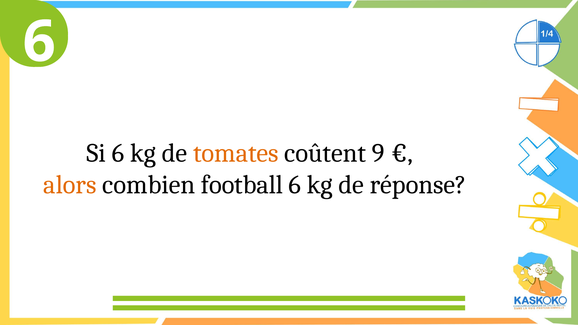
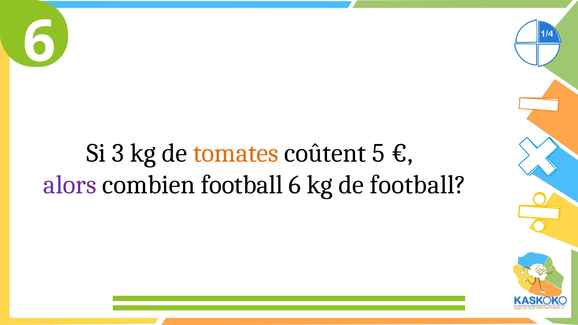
Si 6: 6 -> 3
9: 9 -> 5
alors colour: orange -> purple
de réponse: réponse -> football
